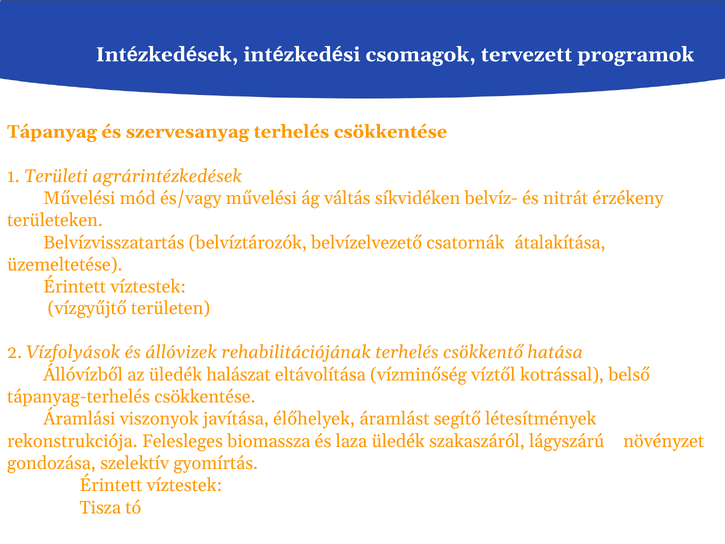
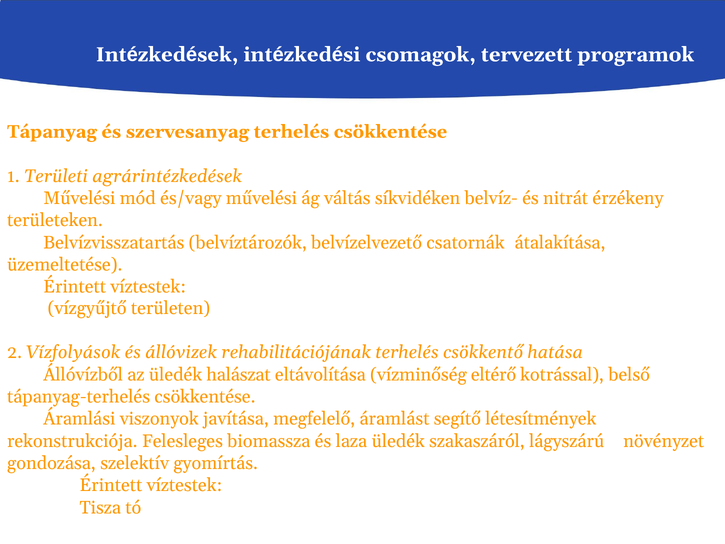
víztől: víztől -> eltérő
élőhelyek: élőhelyek -> megfelelő
